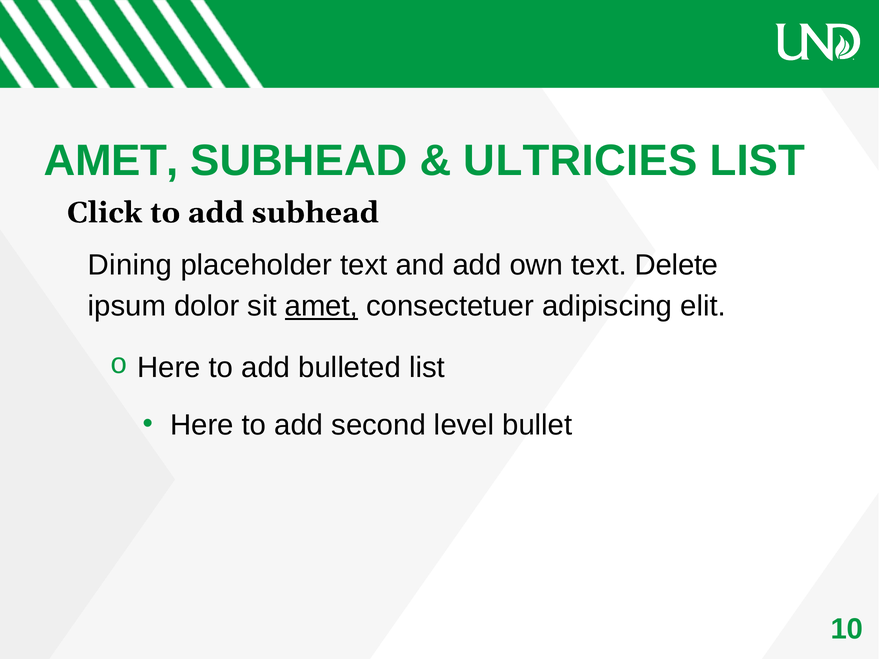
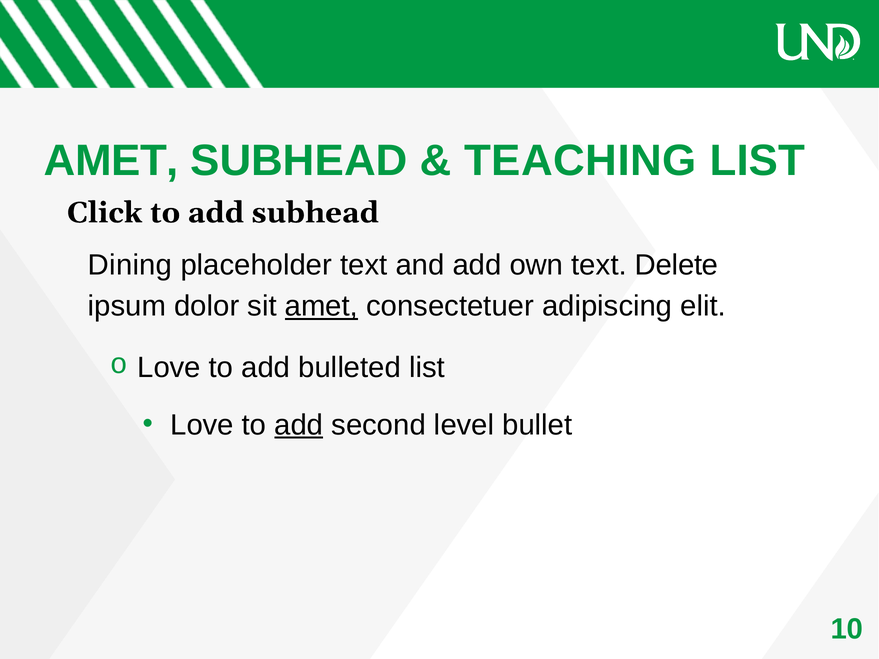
ULTRICIES: ULTRICIES -> TEACHING
Here at (169, 368): Here -> Love
Here at (202, 425): Here -> Love
add at (299, 425) underline: none -> present
